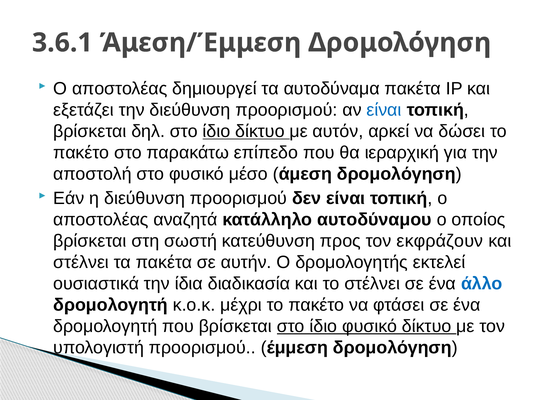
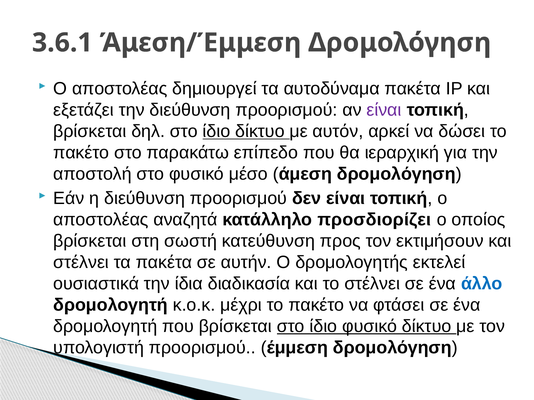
είναι at (384, 110) colour: blue -> purple
αυτοδύναμου: αυτοδύναμου -> προσδιορίζει
εκφράζουν: εκφράζουν -> εκτιμήσουν
